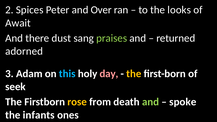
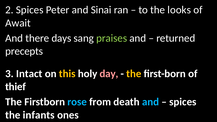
Over: Over -> Sinai
dust: dust -> days
adorned: adorned -> precepts
Adam: Adam -> Intact
this colour: light blue -> yellow
seek: seek -> thief
rose colour: yellow -> light blue
and at (151, 102) colour: light green -> light blue
spoke at (183, 102): spoke -> spices
